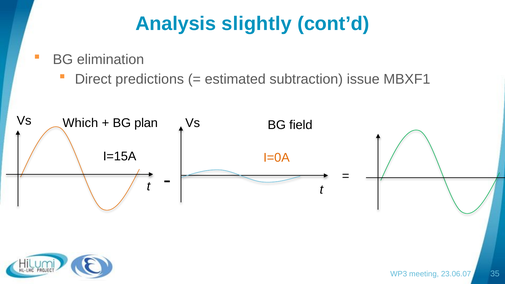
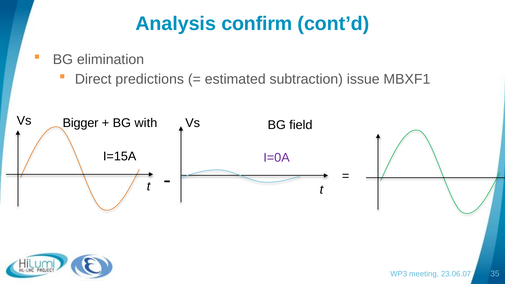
slightly: slightly -> confirm
Which: Which -> Bigger
plan: plan -> with
I=0A colour: orange -> purple
